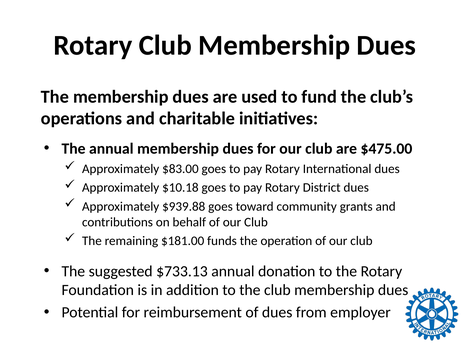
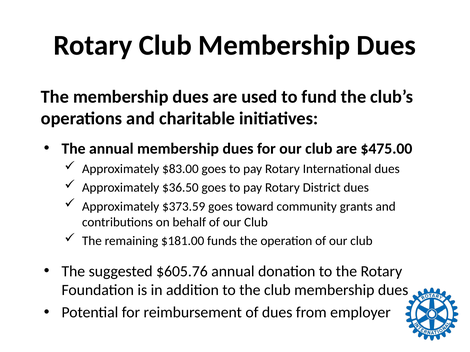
$10.18: $10.18 -> $36.50
$939.88: $939.88 -> $373.59
$733.13: $733.13 -> $605.76
